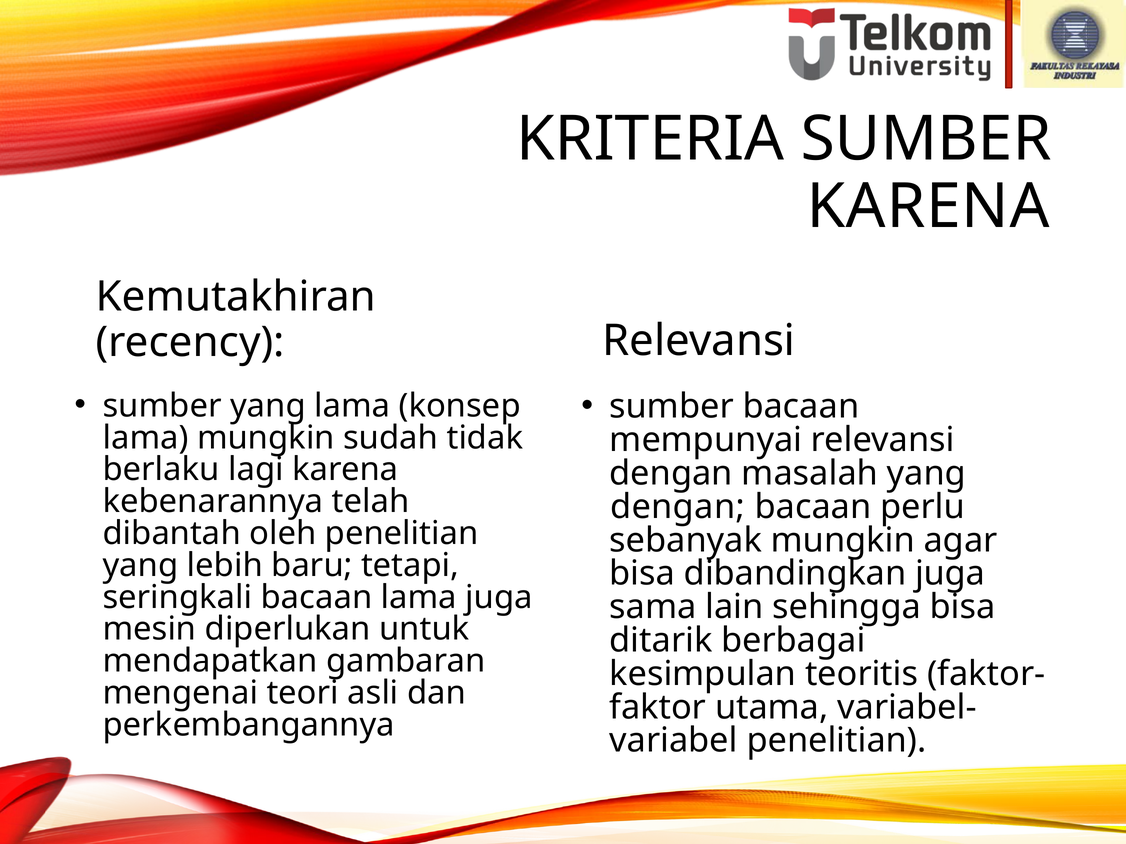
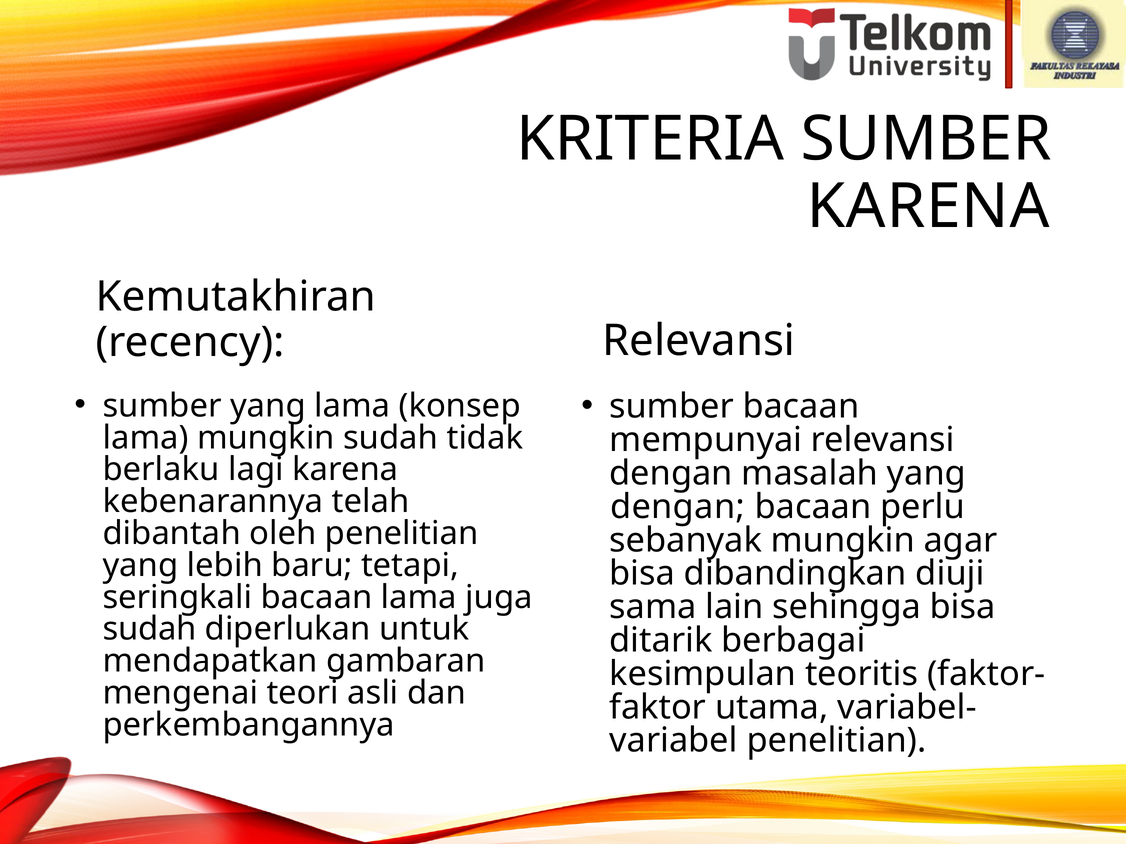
dibandingkan juga: juga -> diuji
mesin at (150, 630): mesin -> sudah
